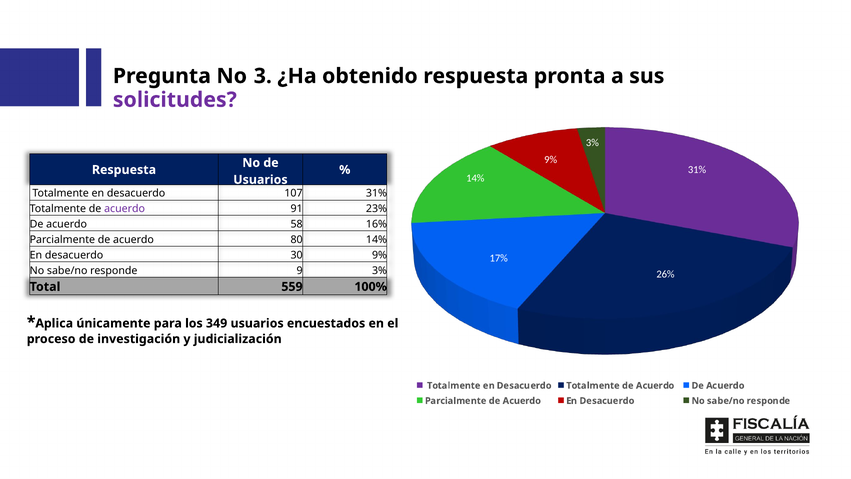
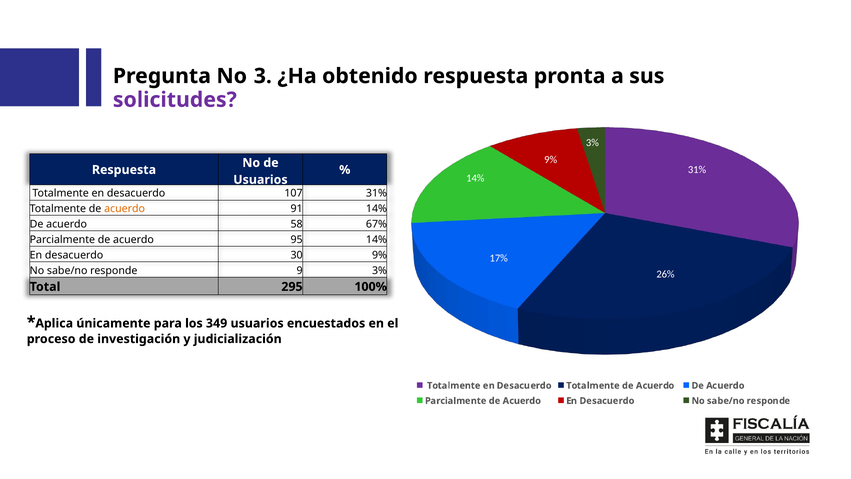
acuerdo at (125, 209) colour: purple -> orange
91 23%: 23% -> 14%
16%: 16% -> 67%
80: 80 -> 95
559: 559 -> 295
